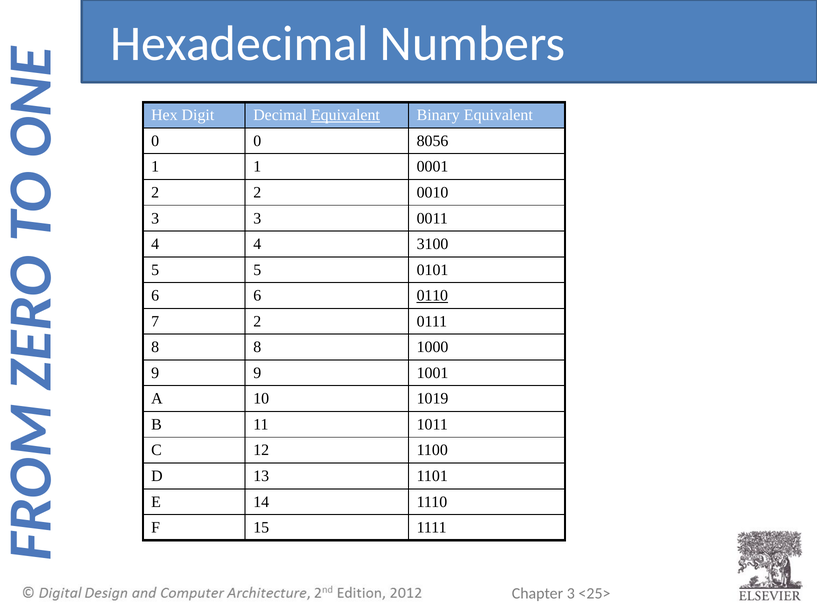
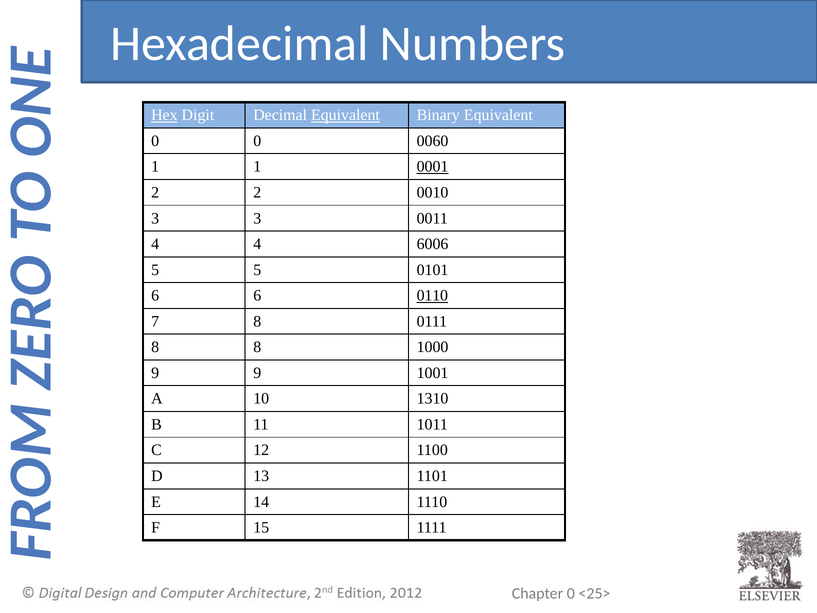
Hex underline: none -> present
8056: 8056 -> 0060
0001 underline: none -> present
3100: 3100 -> 6006
7 2: 2 -> 8
1019: 1019 -> 1310
3 at (571, 593): 3 -> 0
